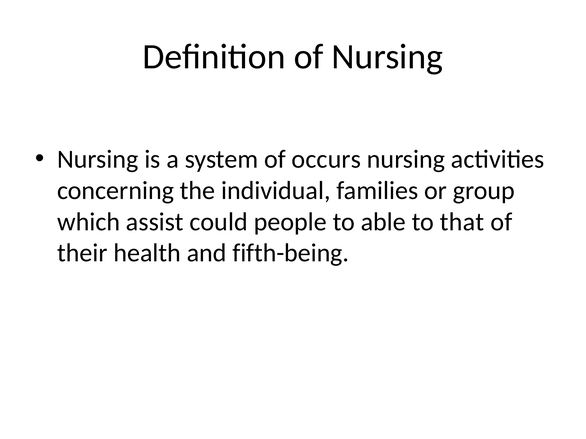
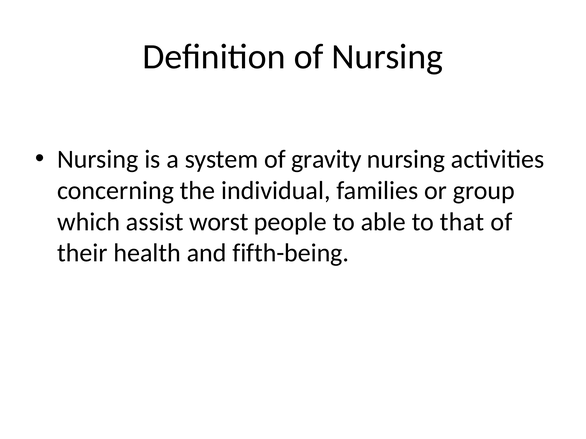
occurs: occurs -> gravity
could: could -> worst
